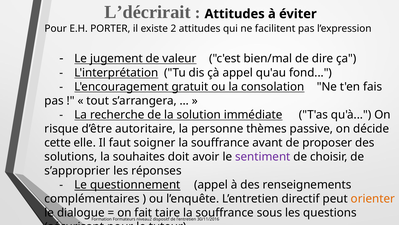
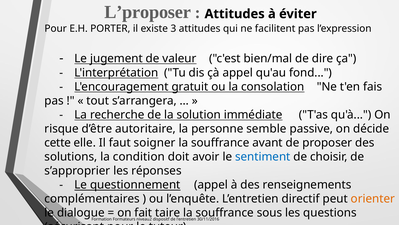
L’décrirait: L’décrirait -> L’proposer
2: 2 -> 3
thèmes: thèmes -> semble
souhaites: souhaites -> condition
sentiment colour: purple -> blue
